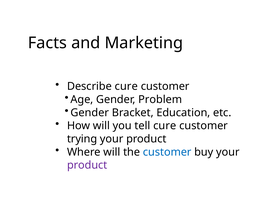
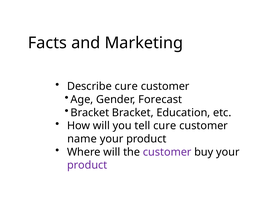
Problem: Problem -> Forecast
Gender at (90, 112): Gender -> Bracket
trying: trying -> name
customer at (167, 152) colour: blue -> purple
